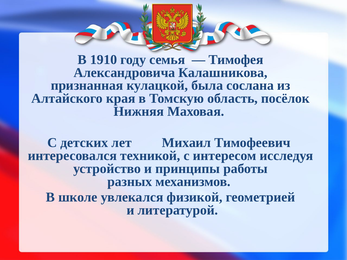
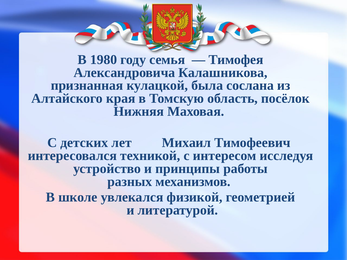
1910: 1910 -> 1980
